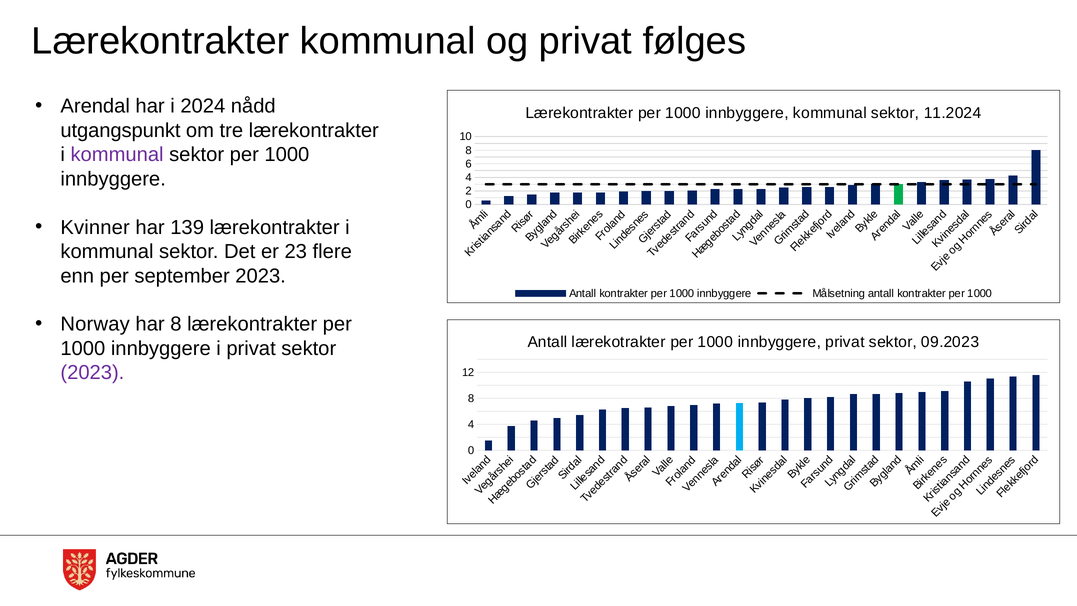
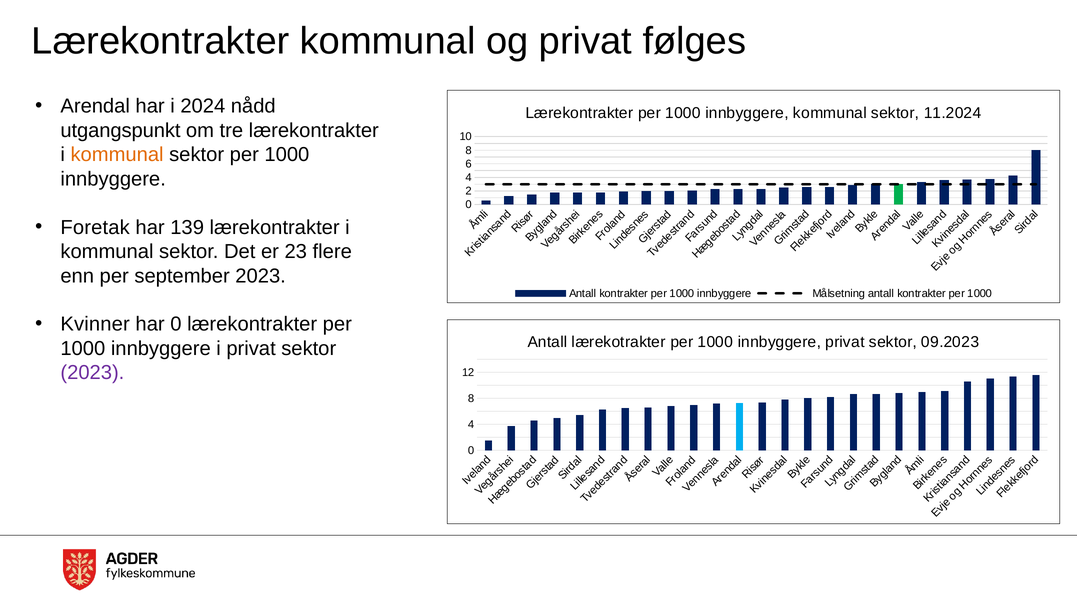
kommunal at (117, 155) colour: purple -> orange
Kvinner: Kvinner -> Foretak
Norway: Norway -> Kvinner
har 8: 8 -> 0
